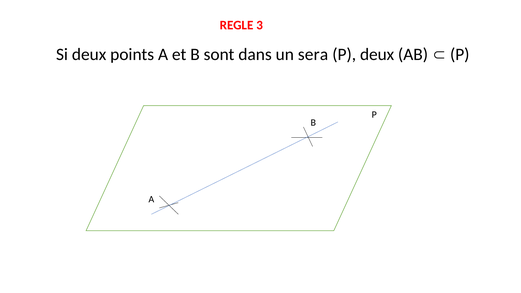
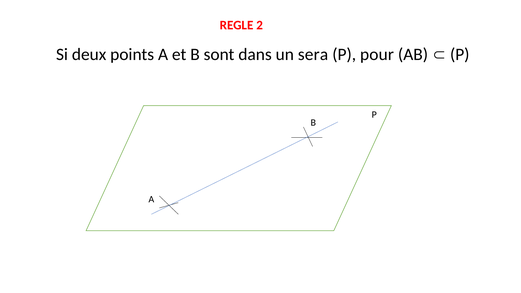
3: 3 -> 2
P deux: deux -> pour
